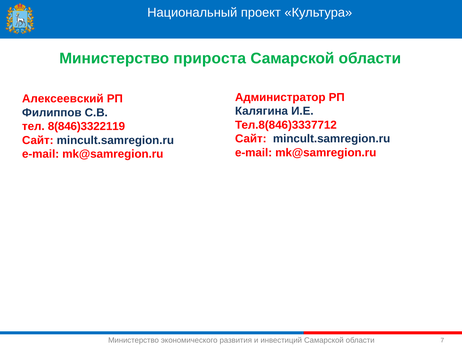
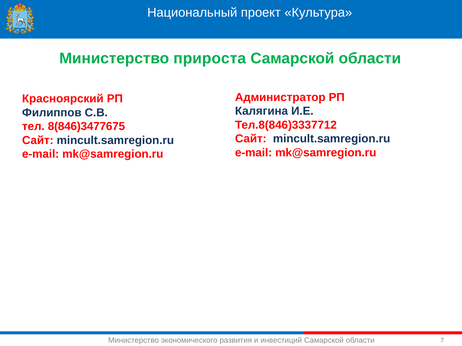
Алексеевский: Алексеевский -> Красноярский
8(846)3322119: 8(846)3322119 -> 8(846)3477675
